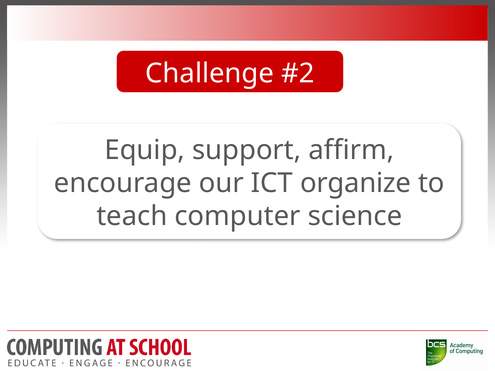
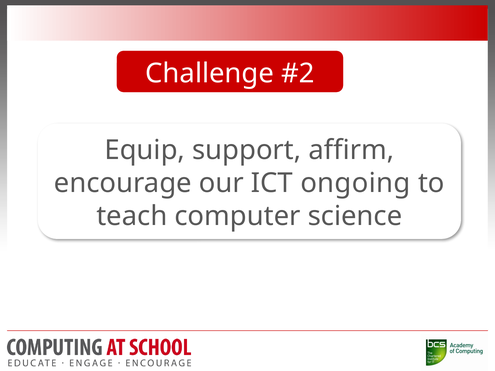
organize: organize -> ongoing
